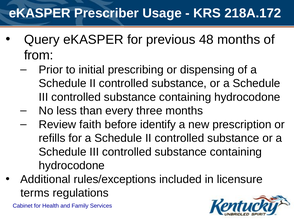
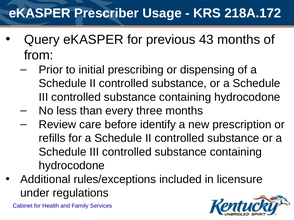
48: 48 -> 43
faith: faith -> care
terms: terms -> under
